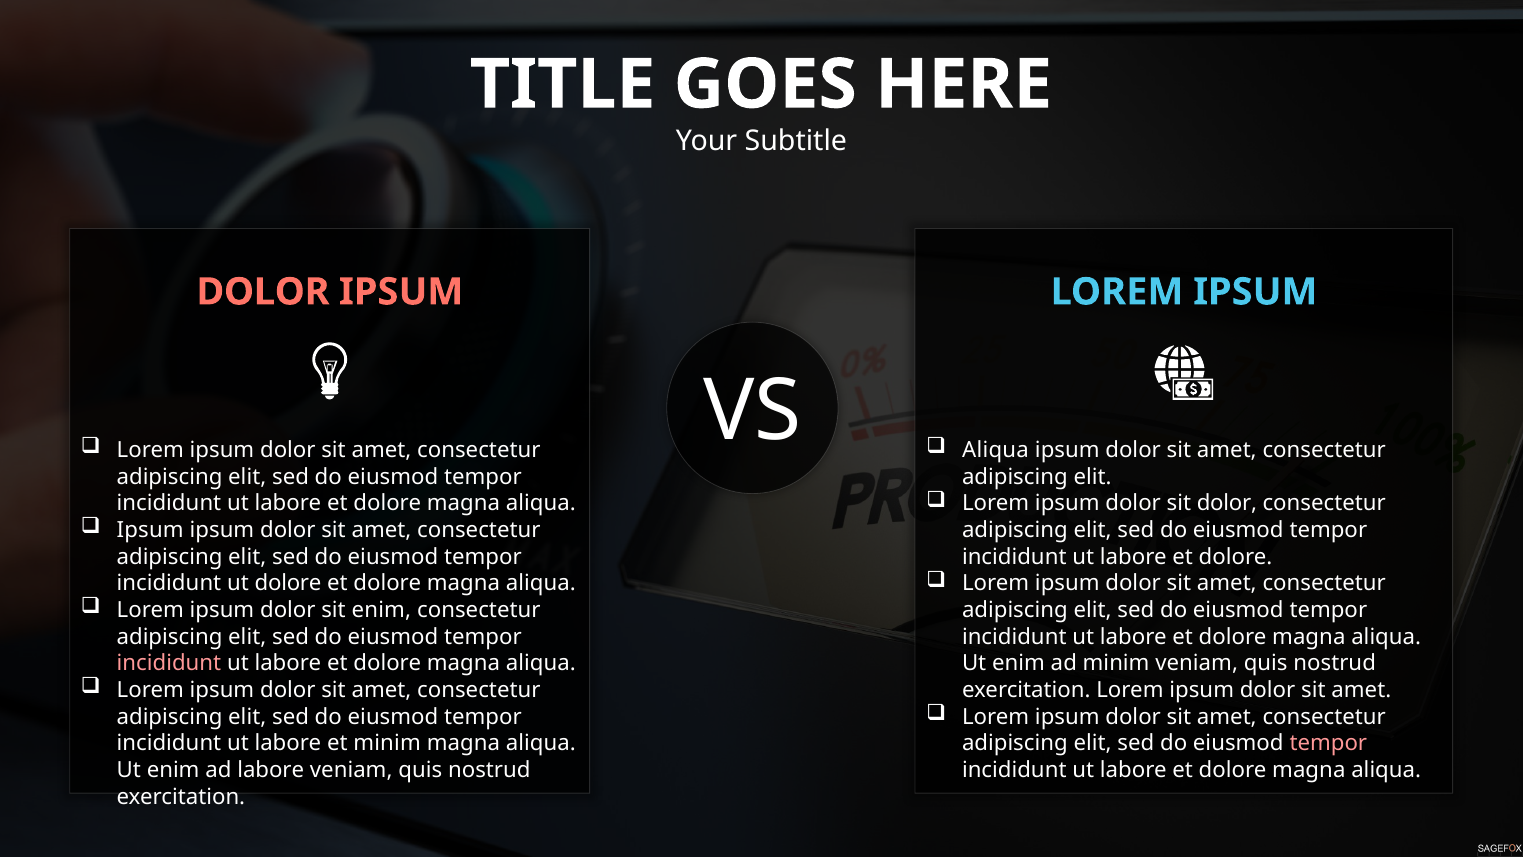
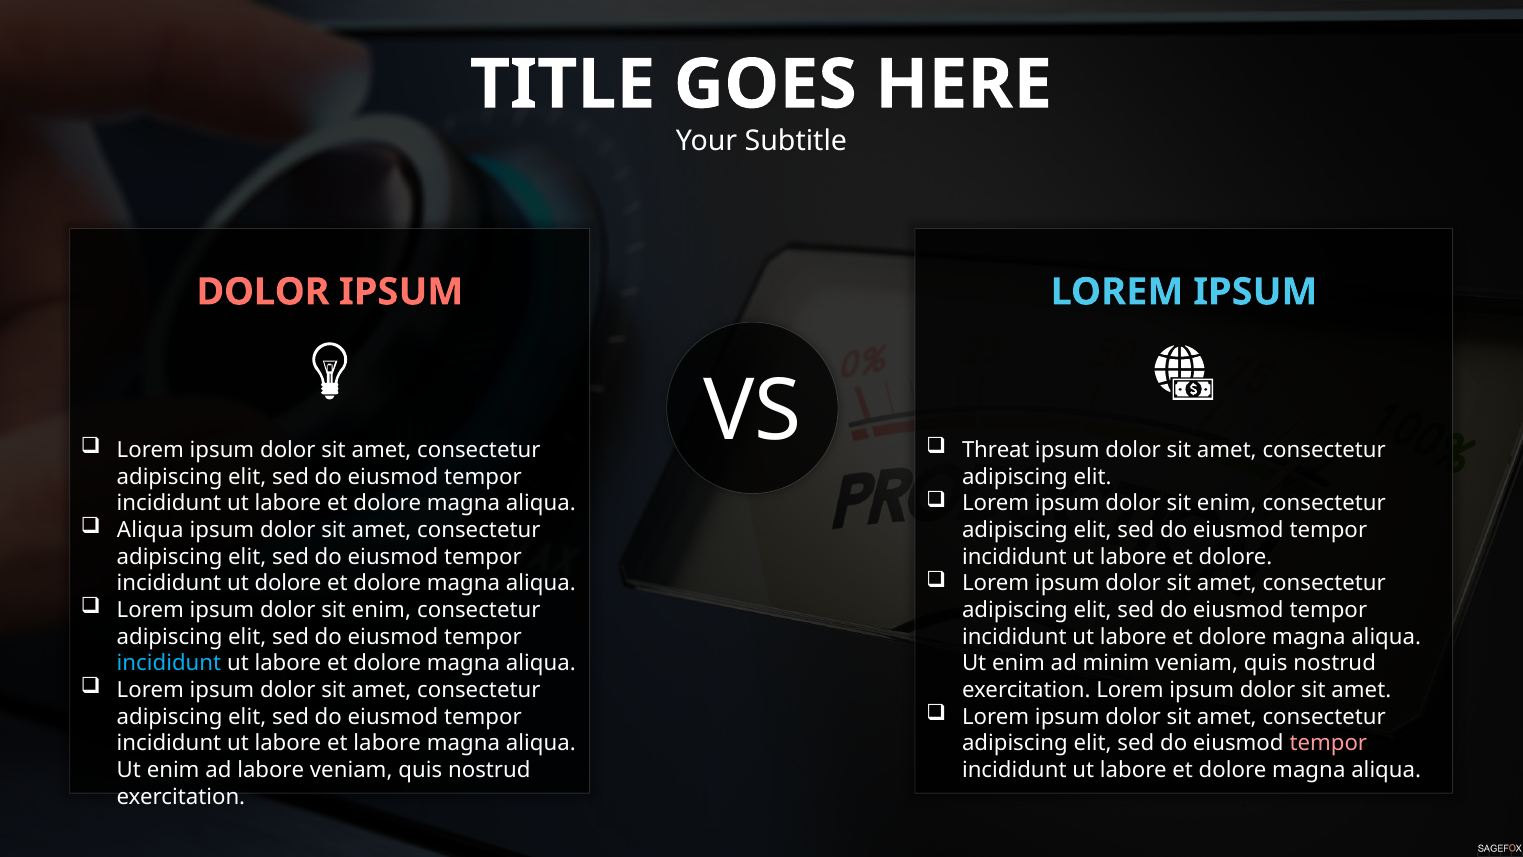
Aliqua at (996, 450): Aliqua -> Threat
dolor at (1227, 503): dolor -> enim
Ipsum at (150, 530): Ipsum -> Aliqua
incididunt at (169, 663) colour: pink -> light blue
et minim: minim -> labore
